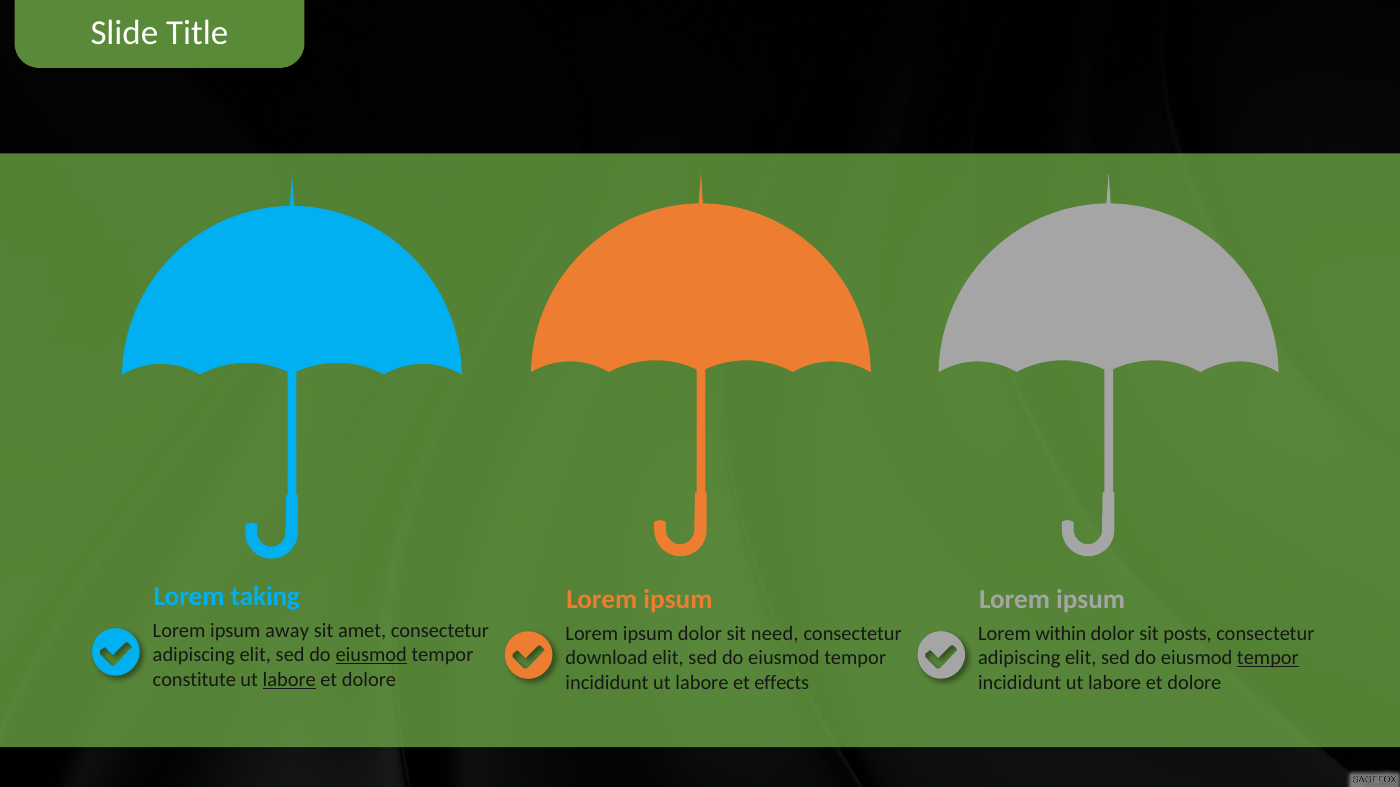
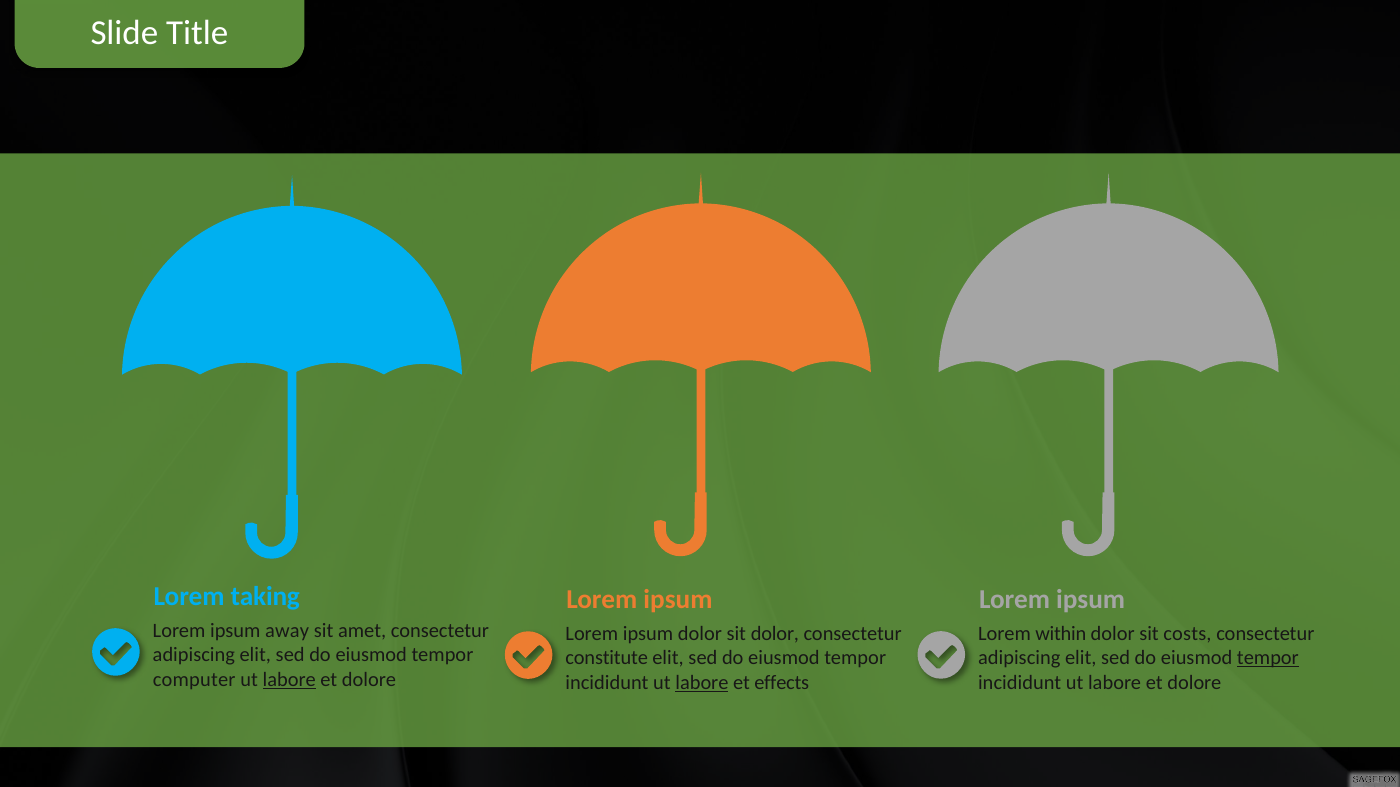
posts: posts -> costs
sit need: need -> dolor
eiusmod at (371, 655) underline: present -> none
download: download -> constitute
constitute: constitute -> computer
labore at (702, 683) underline: none -> present
